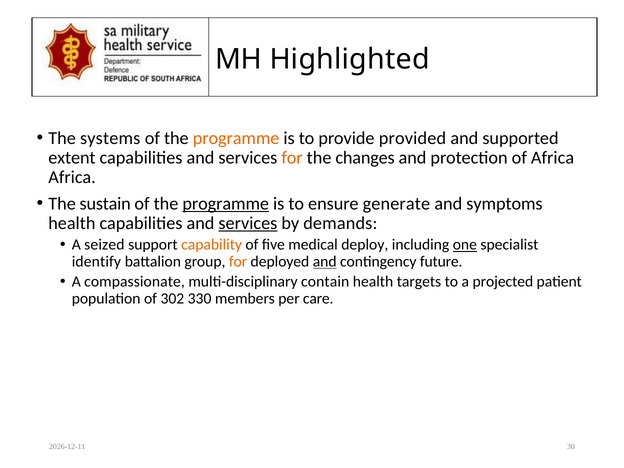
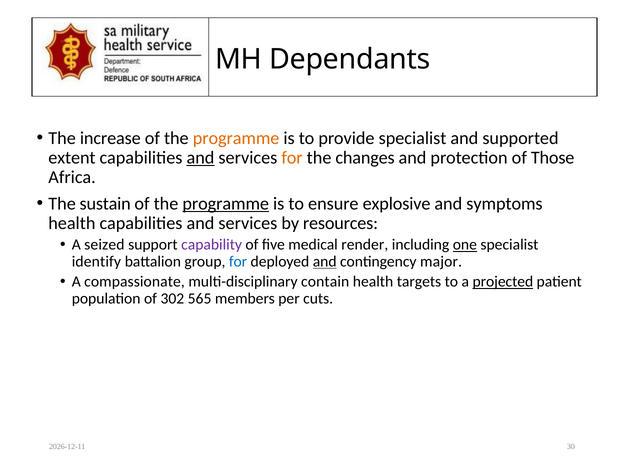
Highlighted: Highlighted -> Dependants
systems: systems -> increase
provide provided: provided -> specialist
and at (200, 158) underline: none -> present
of Africa: Africa -> Those
generate: generate -> explosive
services at (248, 223) underline: present -> none
demands: demands -> resources
capability colour: orange -> purple
deploy: deploy -> render
for at (238, 262) colour: orange -> blue
future: future -> major
projected underline: none -> present
330: 330 -> 565
care: care -> cuts
